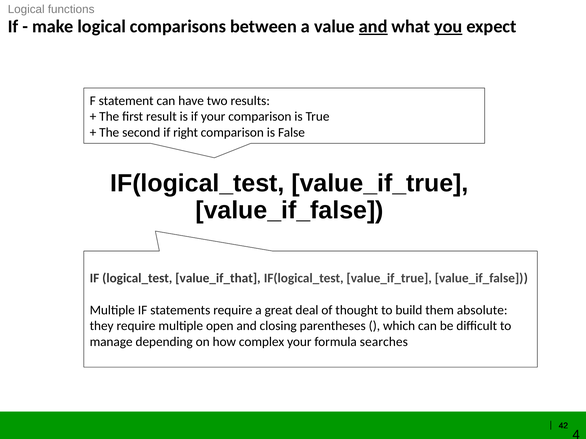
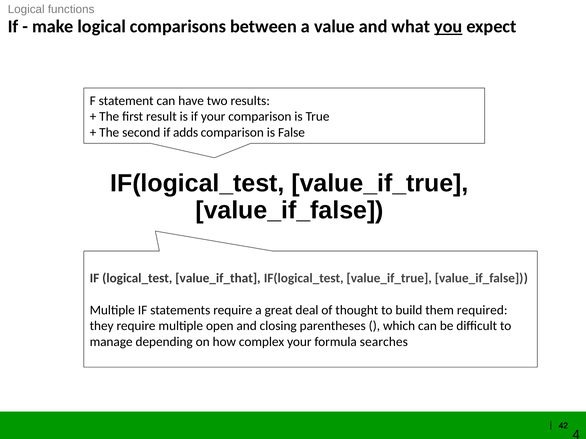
and at (373, 26) underline: present -> none
right: right -> adds
absolute: absolute -> required
